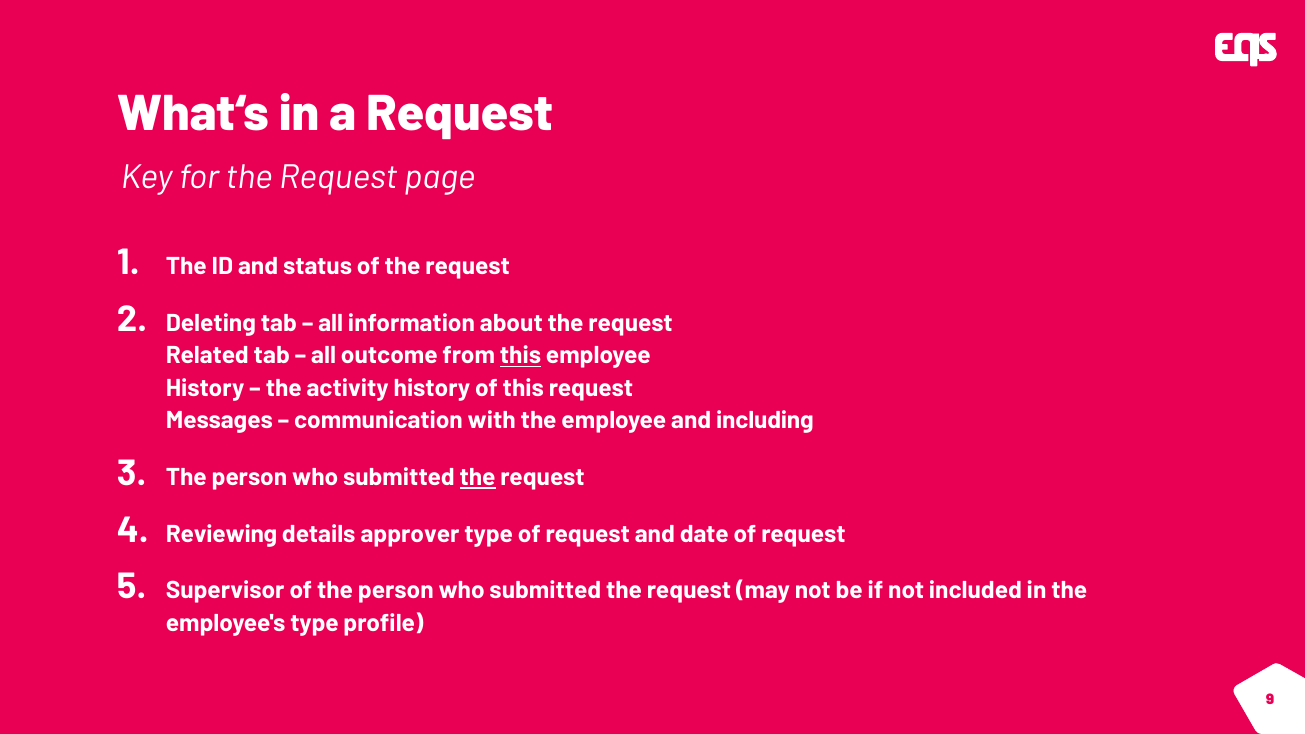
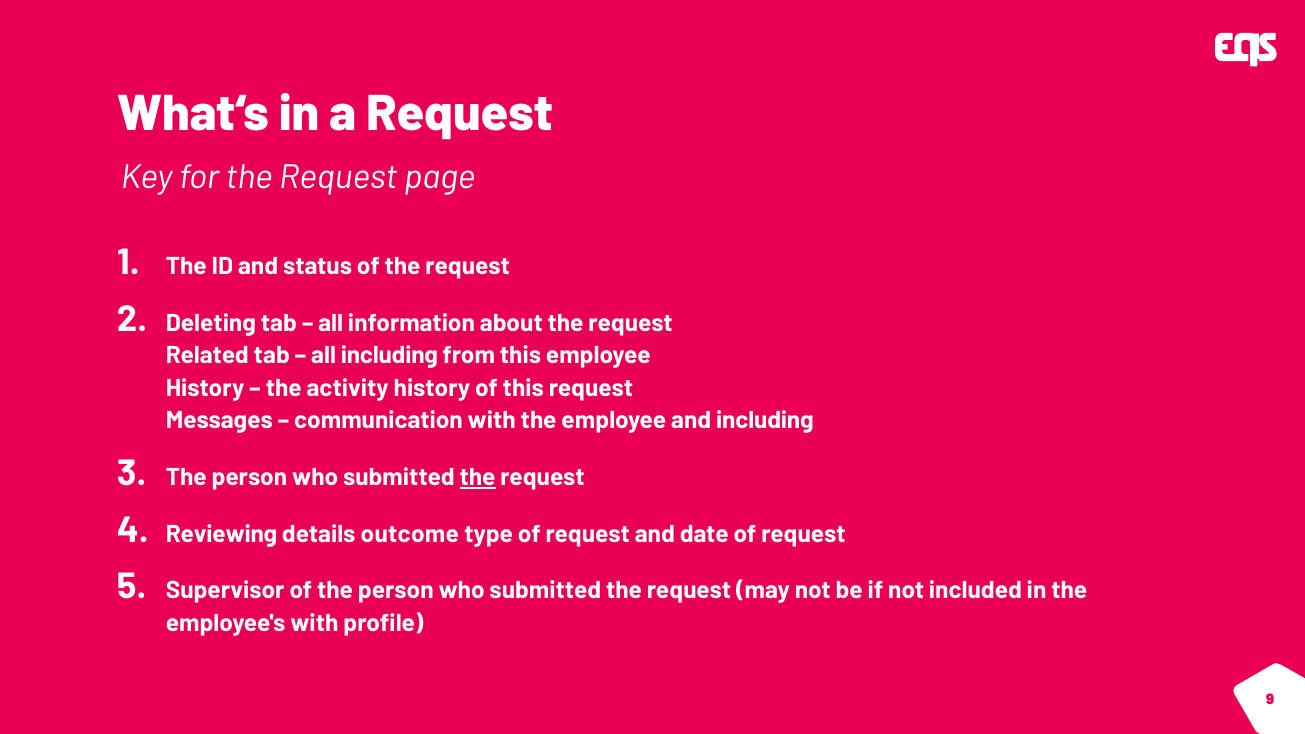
all outcome: outcome -> including
this at (521, 356) underline: present -> none
approver: approver -> outcome
employee's type: type -> with
